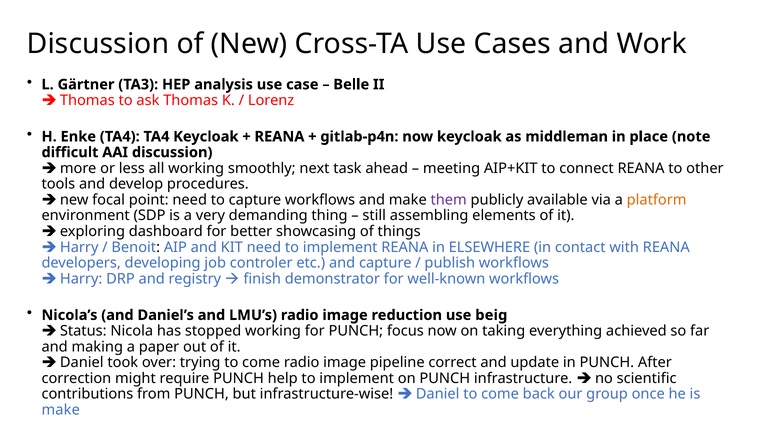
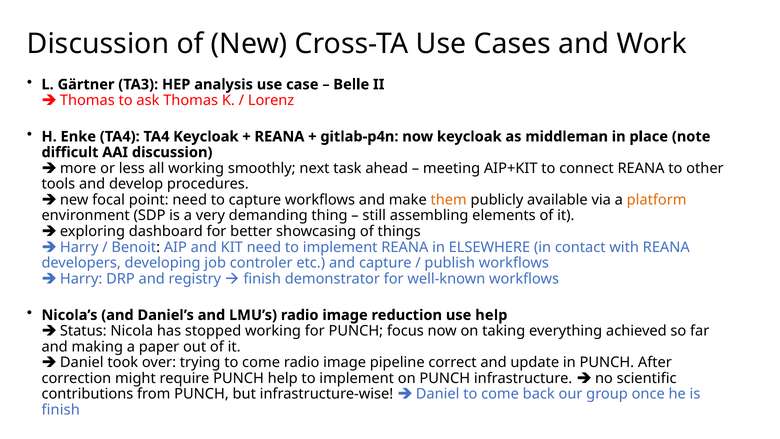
them colour: purple -> orange
use beig: beig -> help
make at (61, 410): make -> finish
